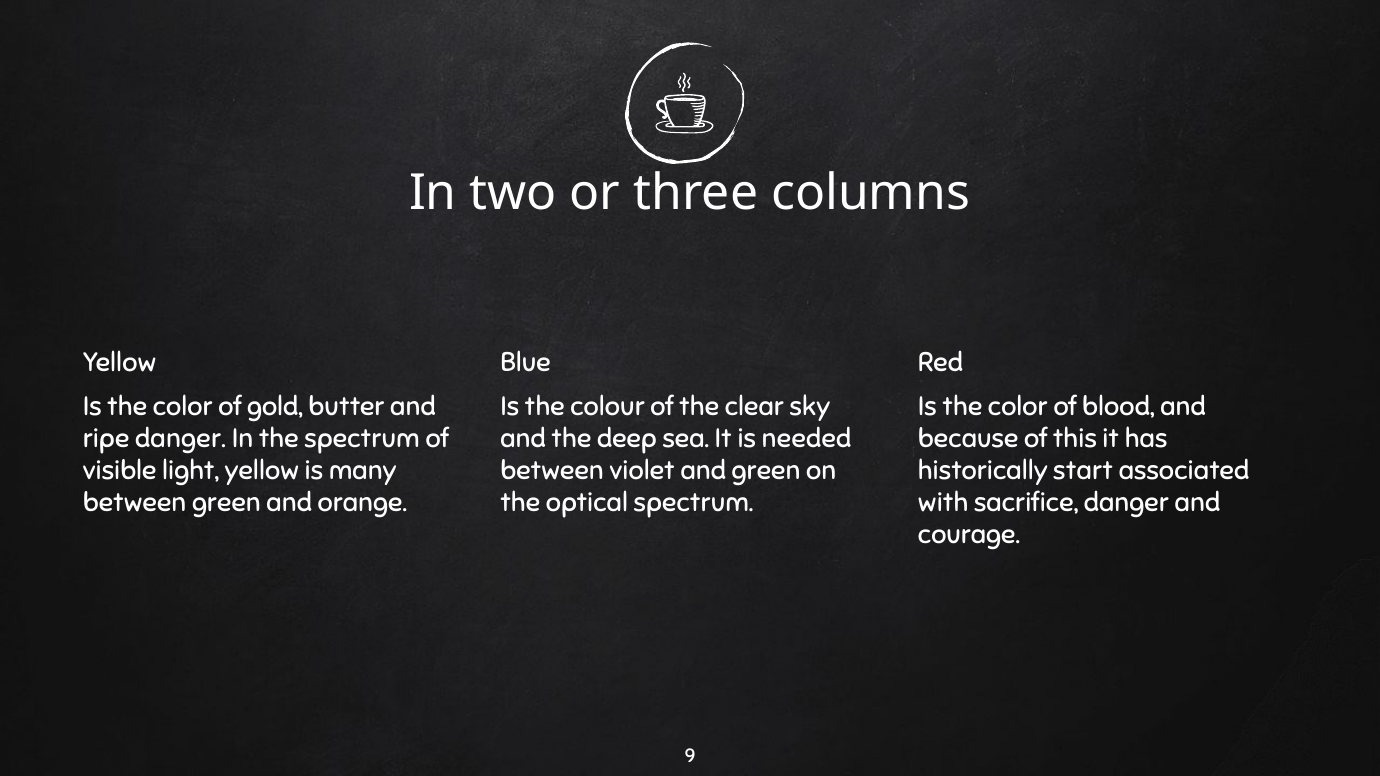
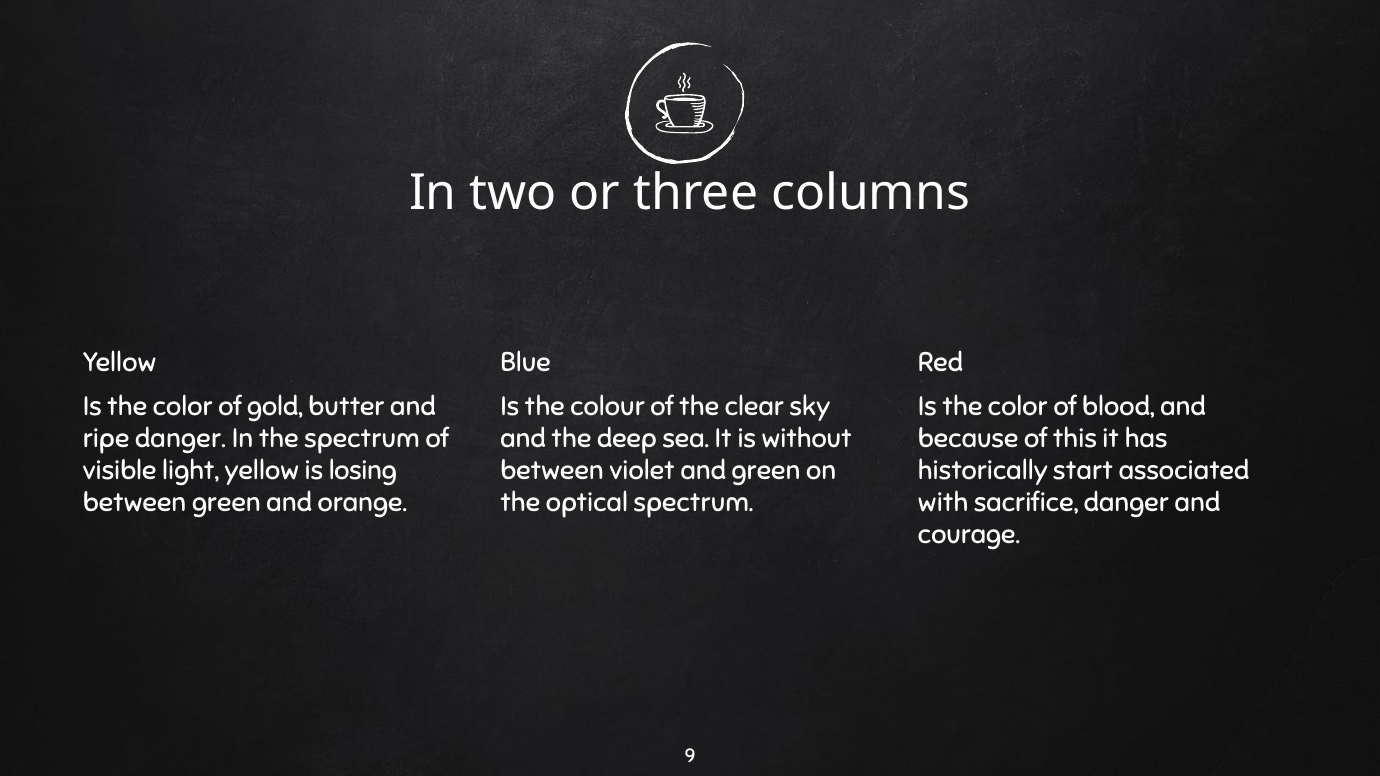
needed: needed -> without
many: many -> losing
